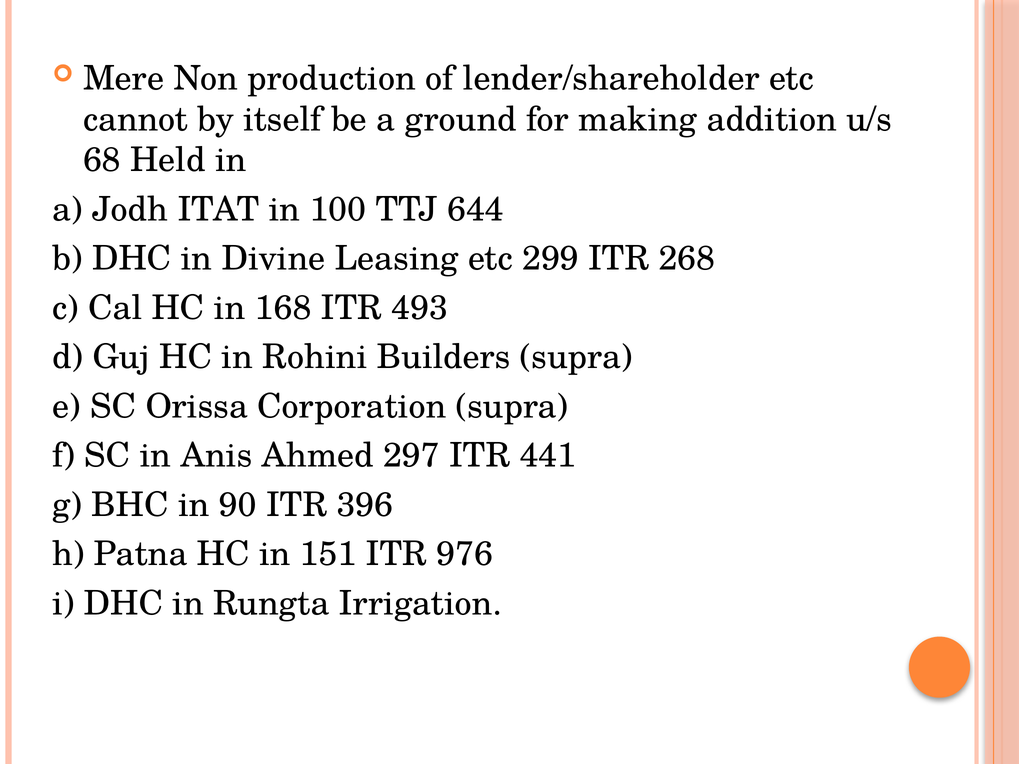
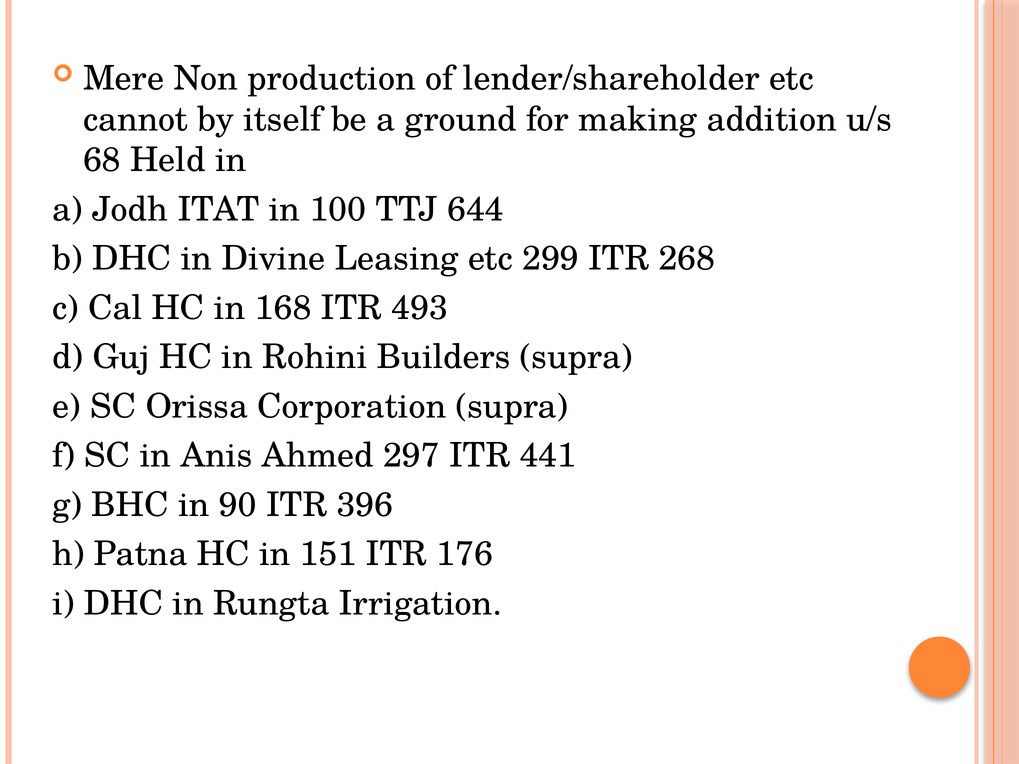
976: 976 -> 176
